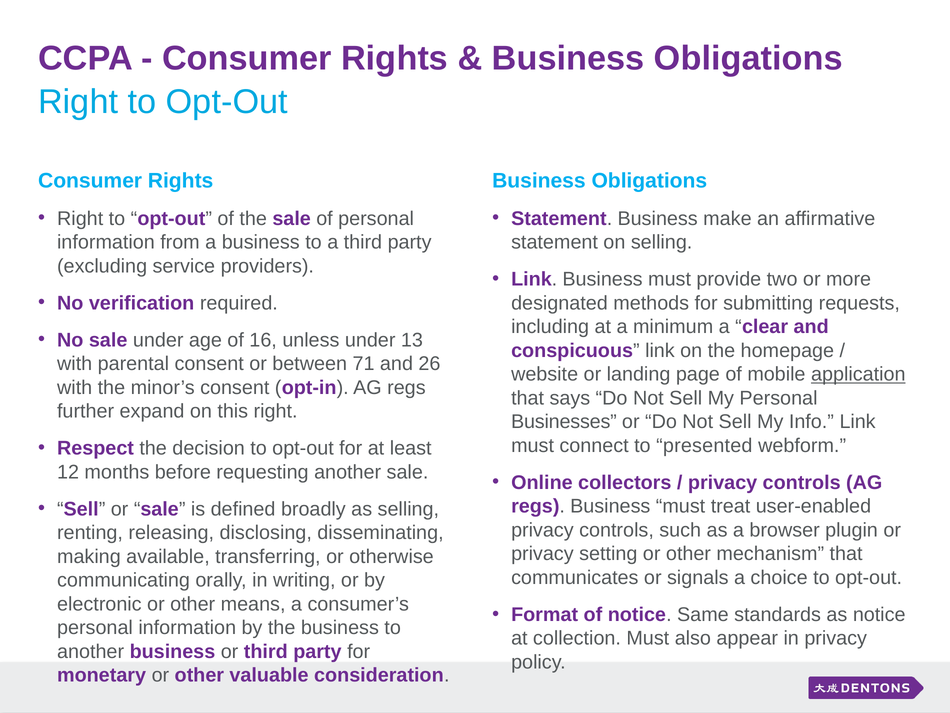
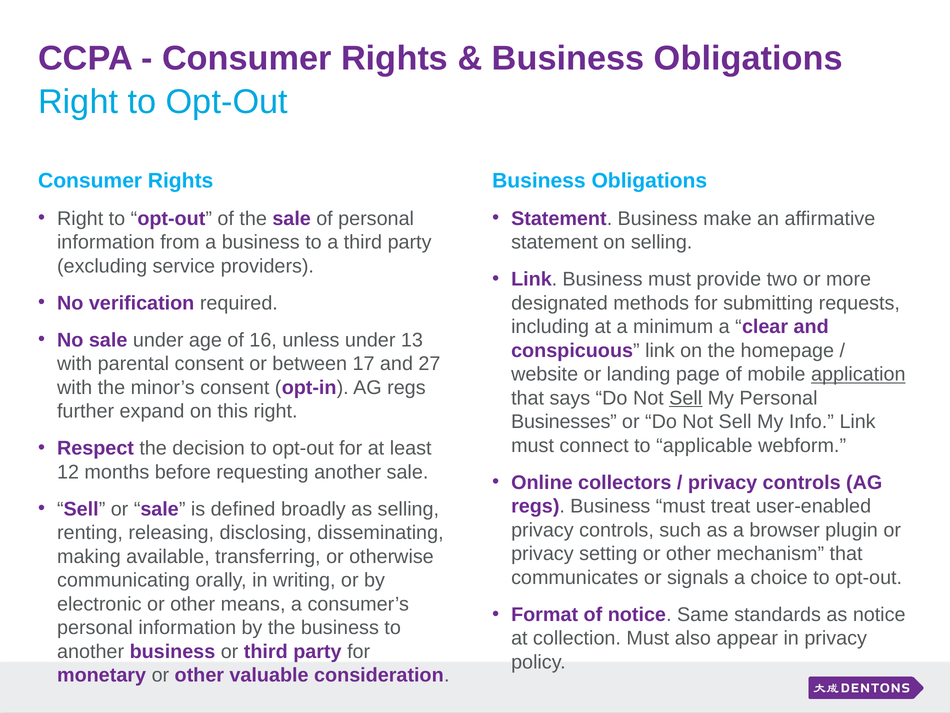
71: 71 -> 17
26: 26 -> 27
Sell at (686, 398) underline: none -> present
presented: presented -> applicable
